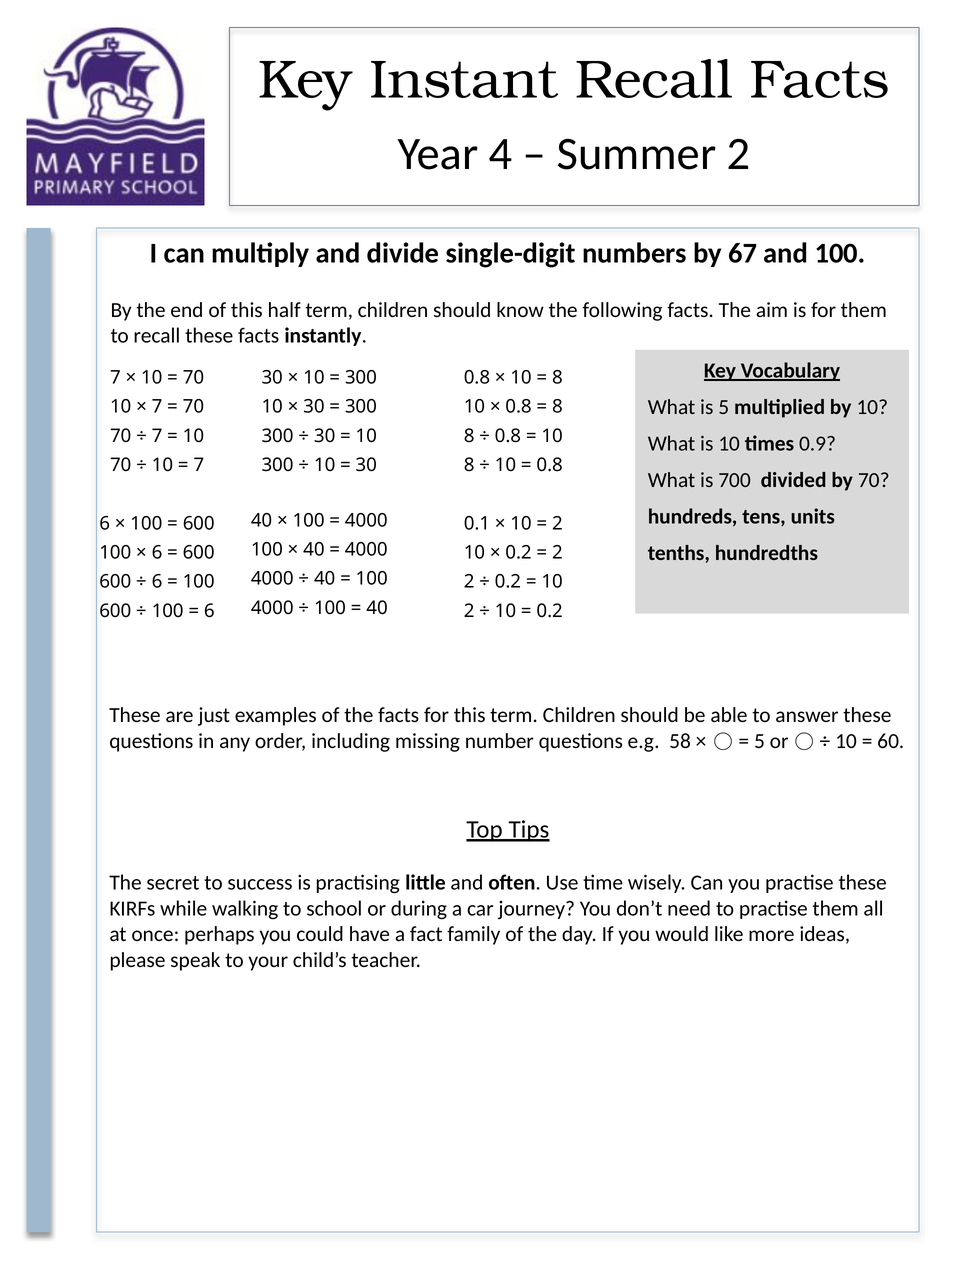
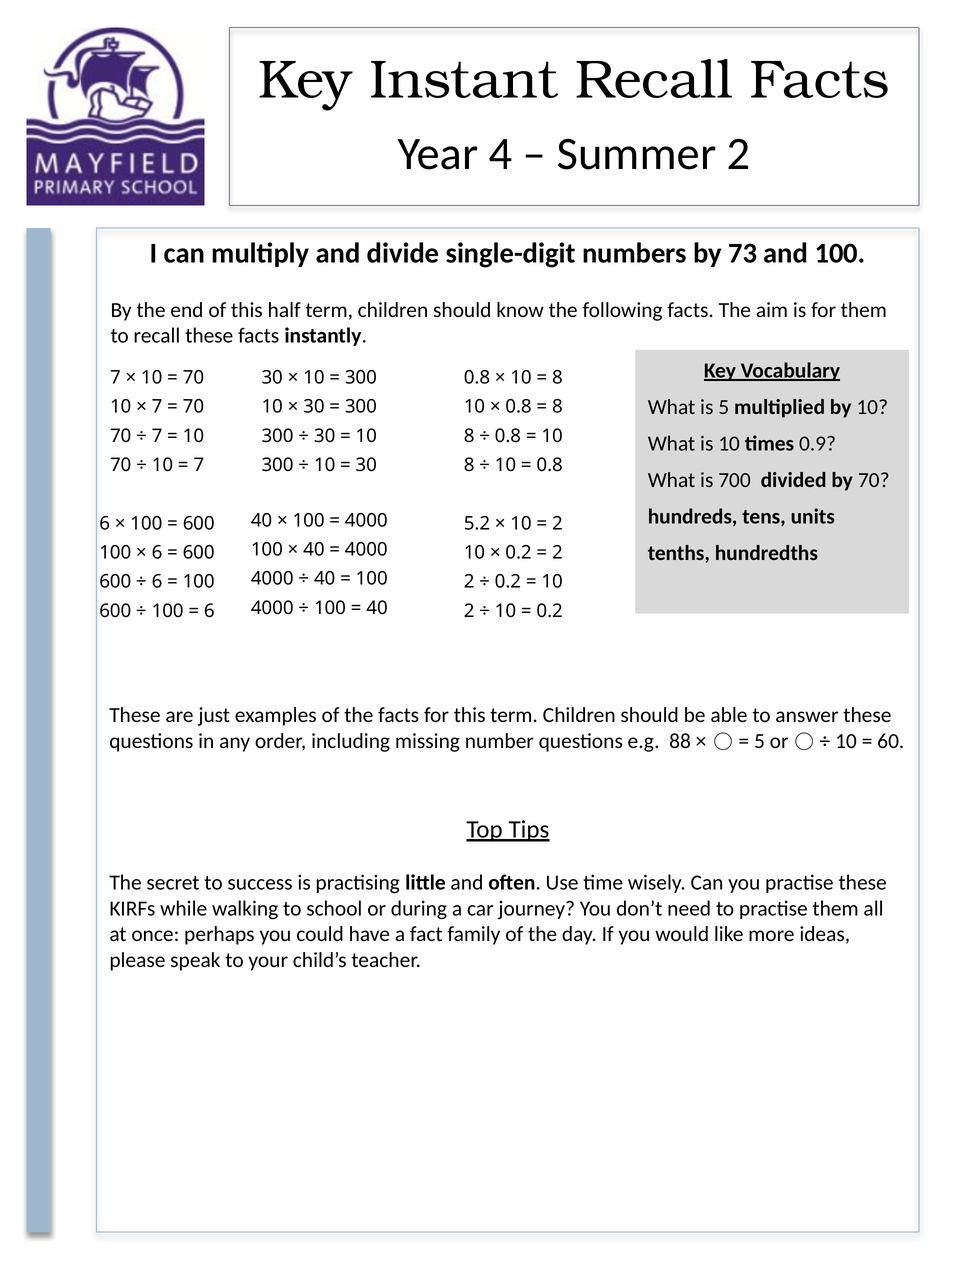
67: 67 -> 73
0.1: 0.1 -> 5.2
58: 58 -> 88
